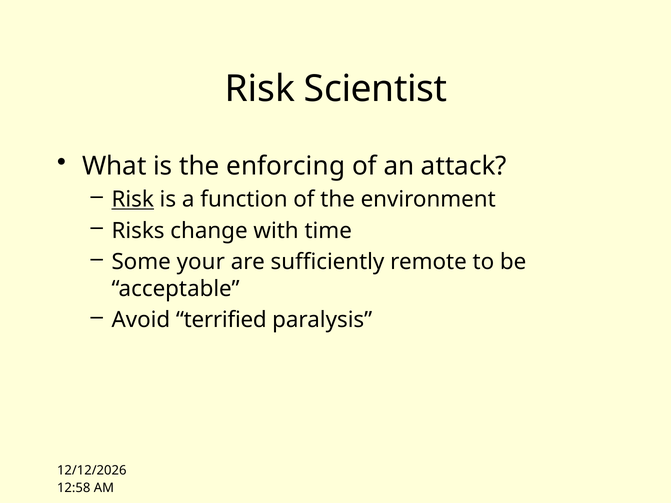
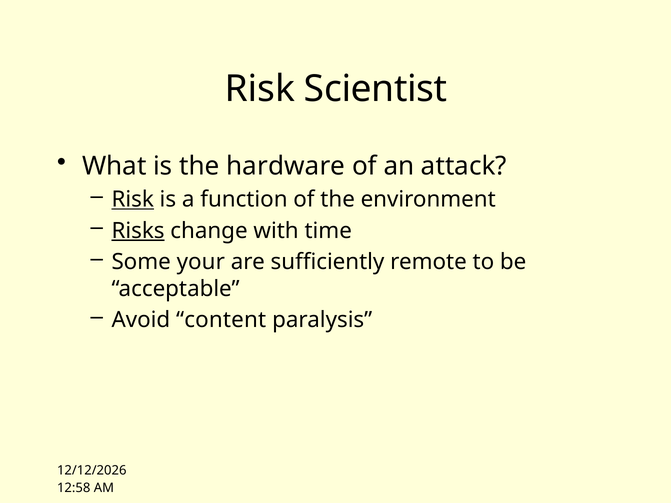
enforcing: enforcing -> hardware
Risks underline: none -> present
terrified: terrified -> content
